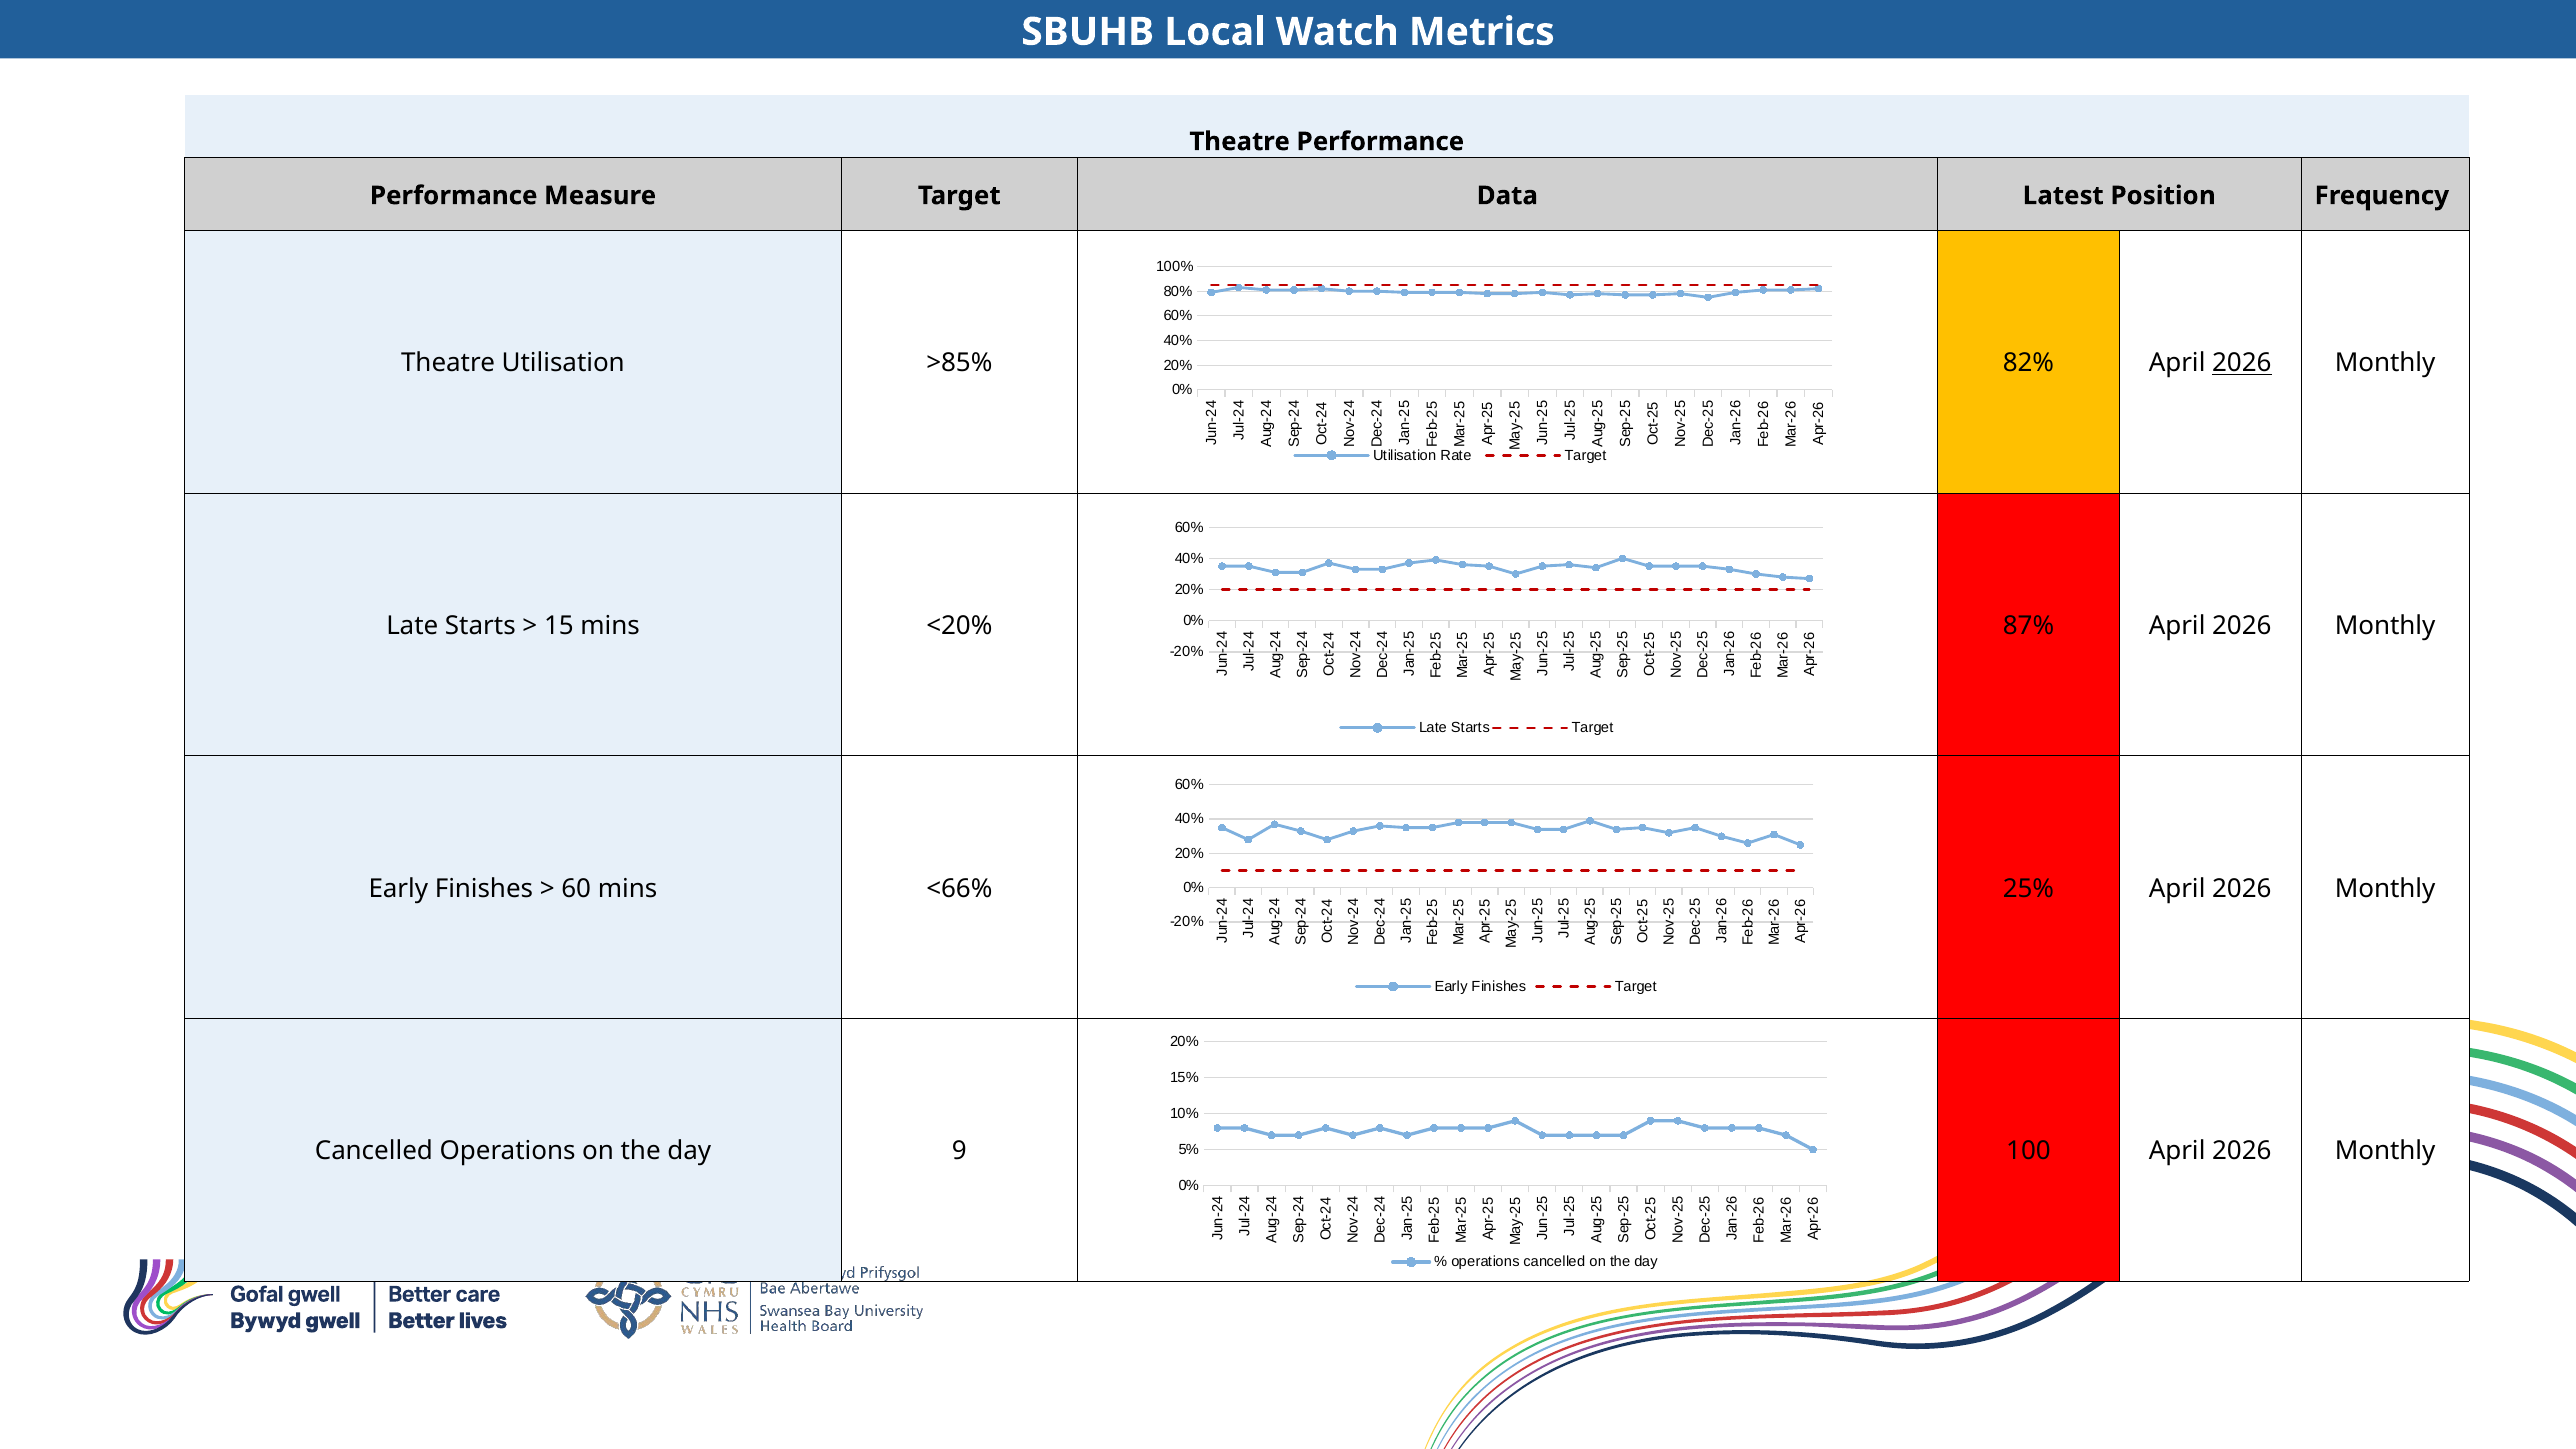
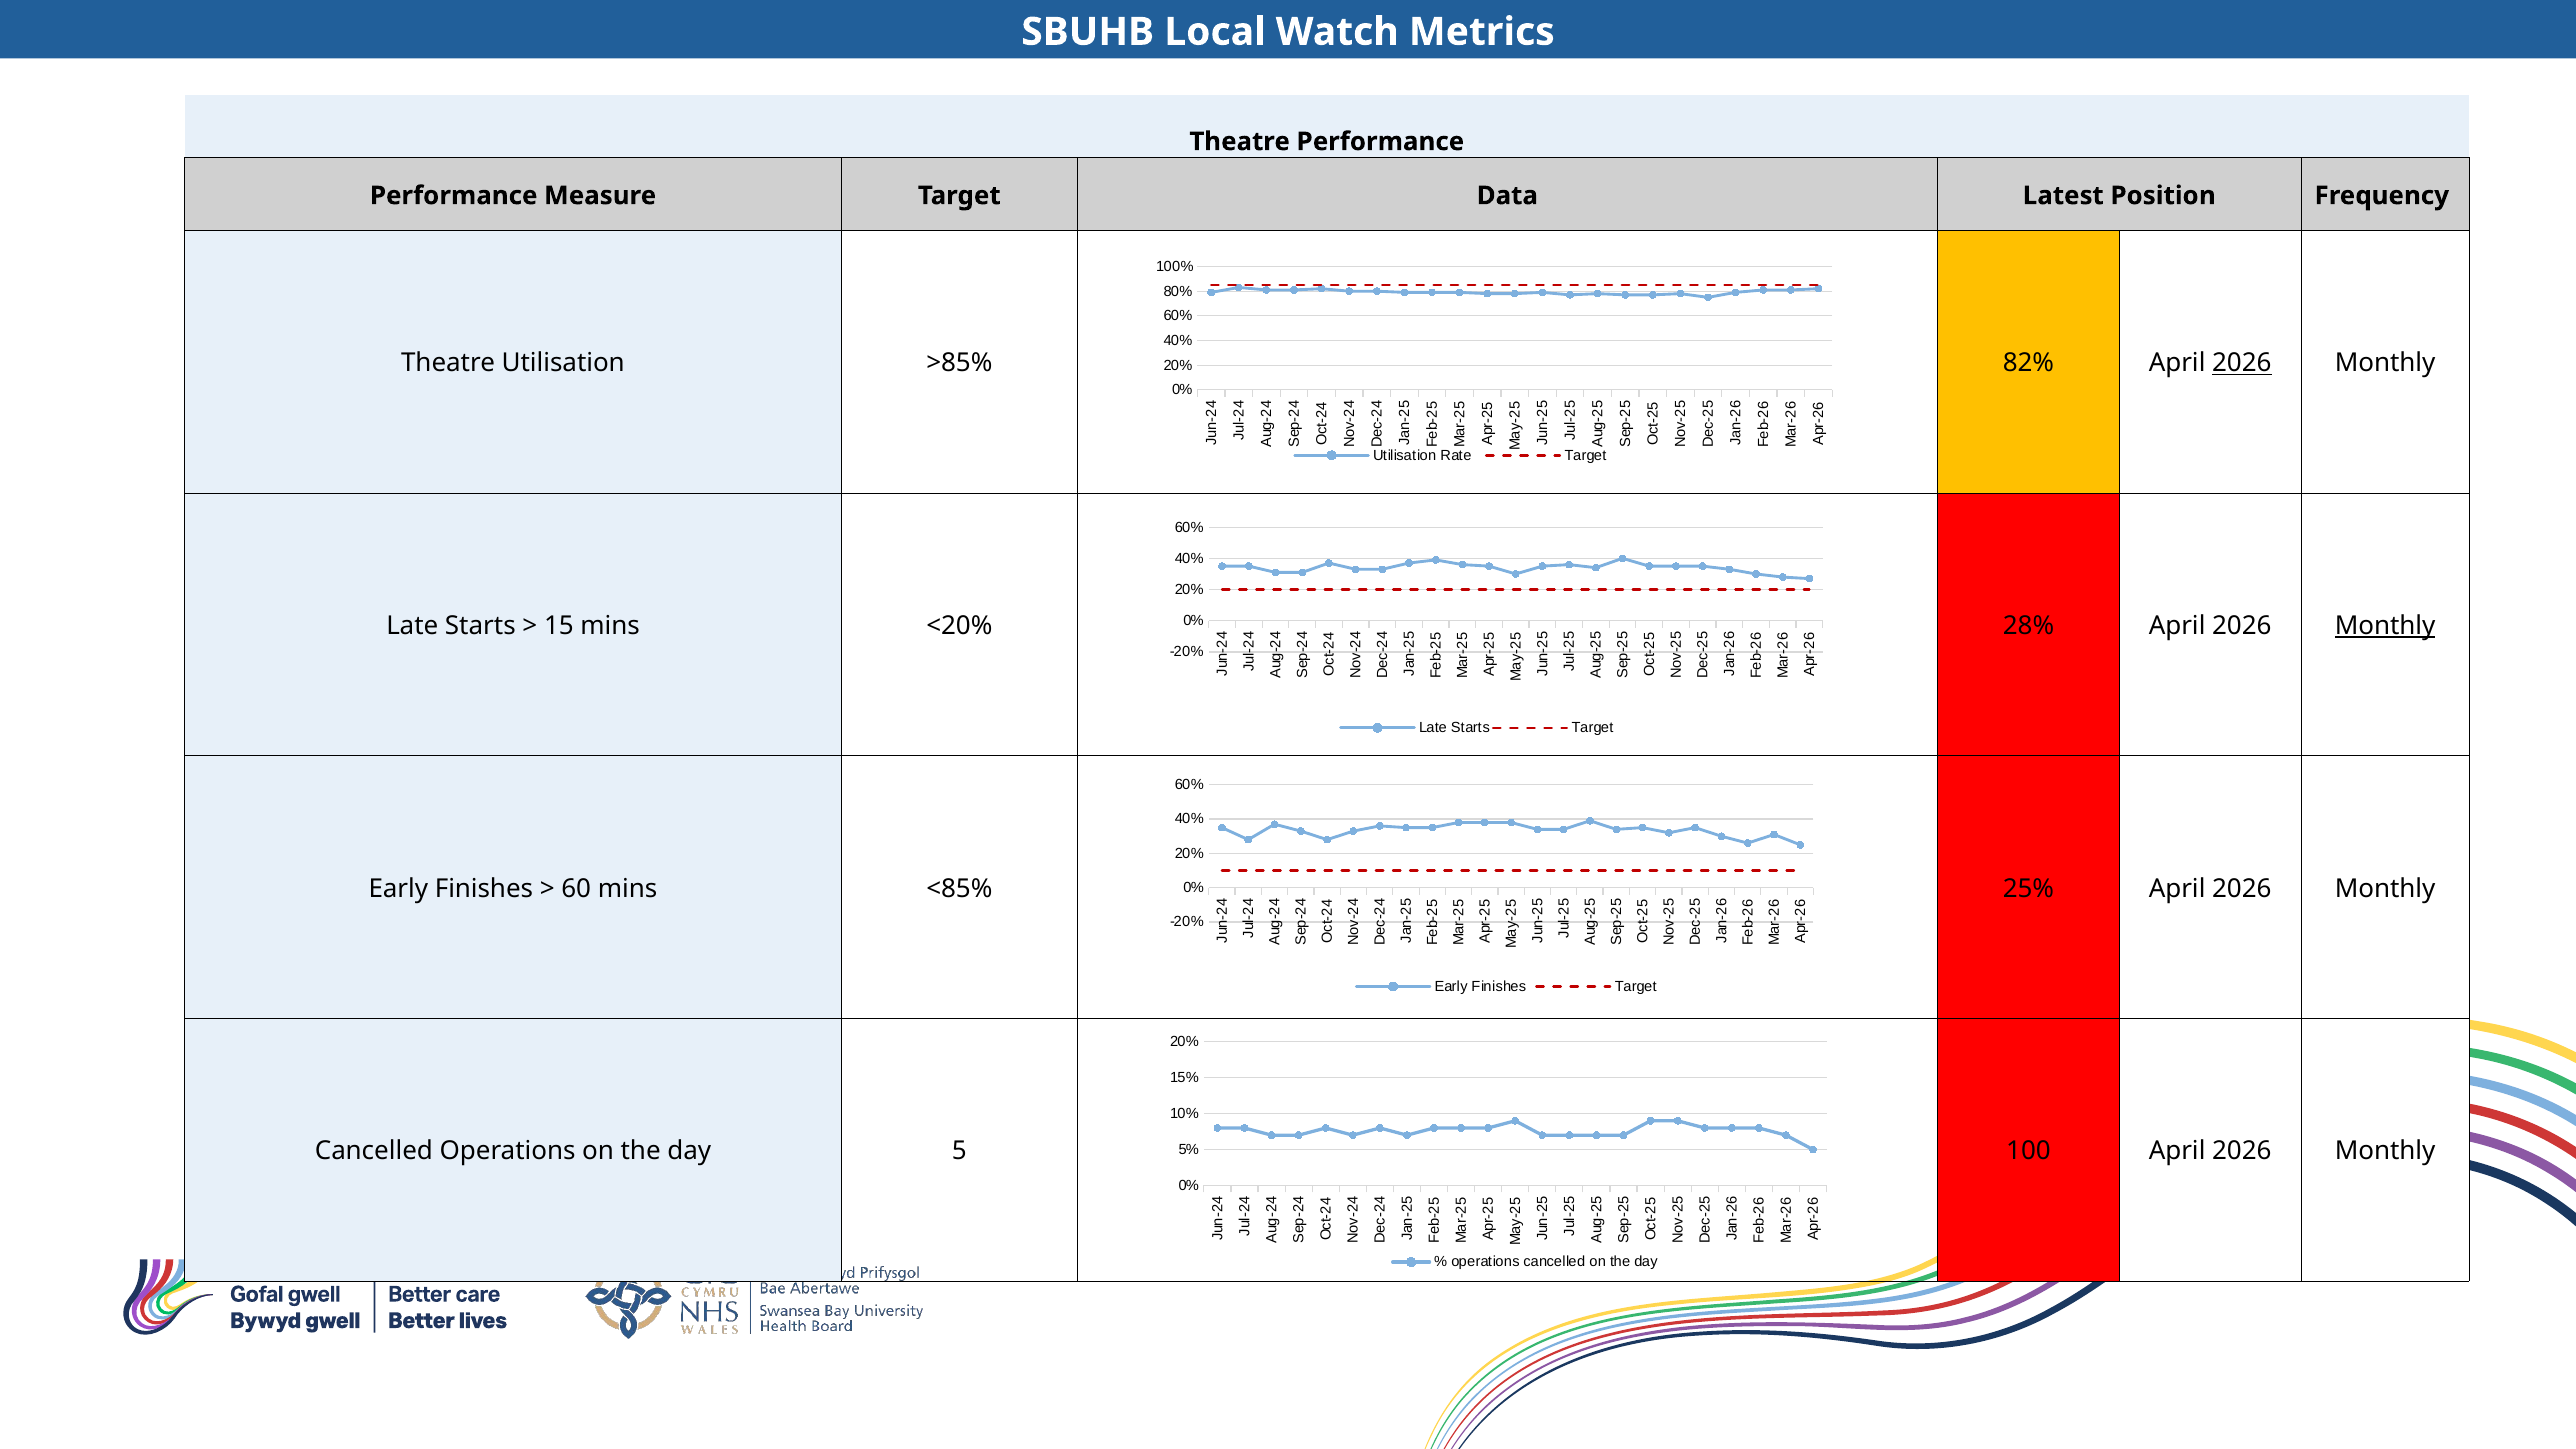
87%: 87% -> 28%
Monthly at (2385, 626) underline: none -> present
<66%: <66% -> <85%
day 9: 9 -> 5
